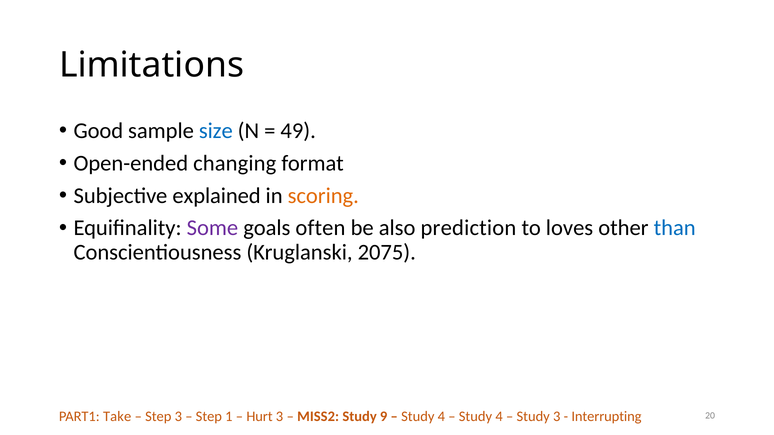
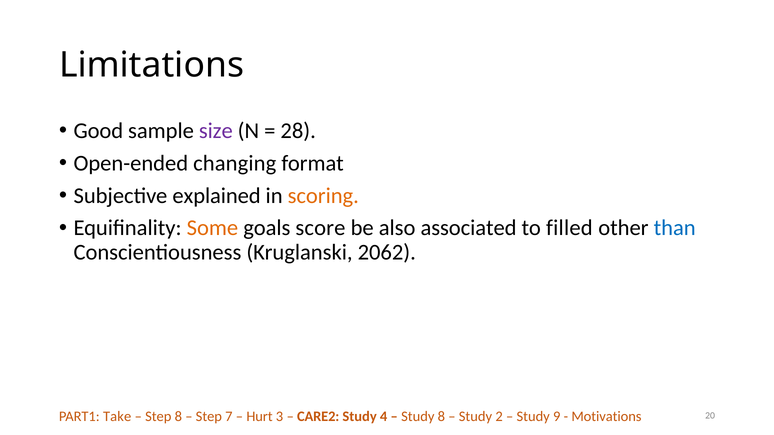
size colour: blue -> purple
49: 49 -> 28
Some colour: purple -> orange
often: often -> score
prediction: prediction -> associated
loves: loves -> filled
2075: 2075 -> 2062
Step 3: 3 -> 8
1: 1 -> 7
MISS2: MISS2 -> CARE2
9: 9 -> 4
4 at (441, 417): 4 -> 8
4 at (499, 417): 4 -> 2
Study 3: 3 -> 9
Interrupting: Interrupting -> Motivations
